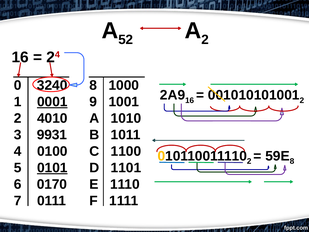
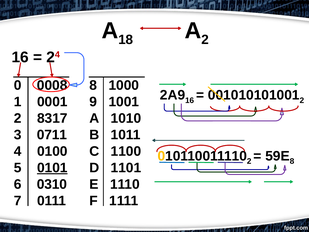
52: 52 -> 18
3240: 3240 -> 0008
0001 underline: present -> none
4010: 4010 -> 8317
9931: 9931 -> 0711
0170: 0170 -> 0310
